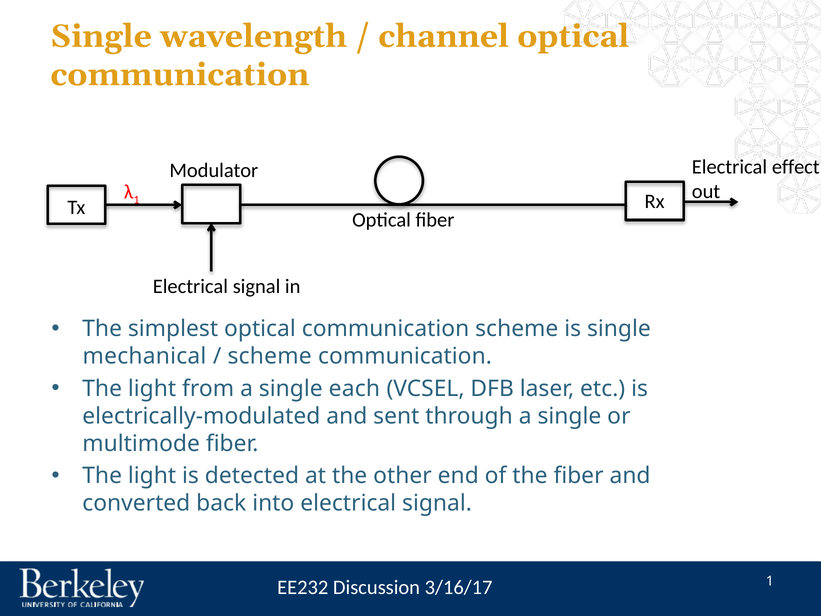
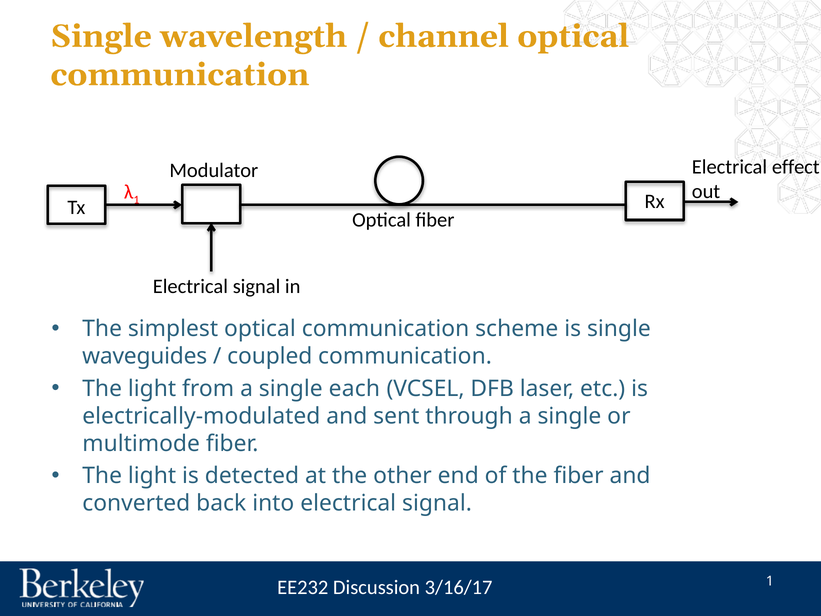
mechanical: mechanical -> waveguides
scheme at (270, 356): scheme -> coupled
